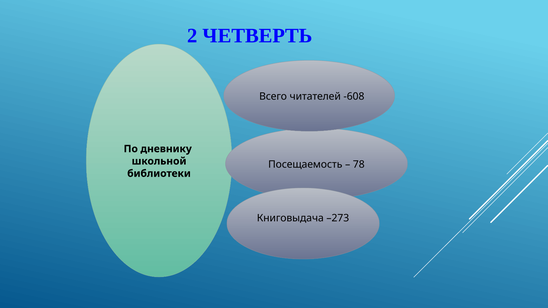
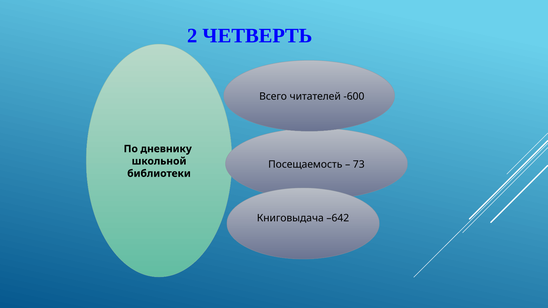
-608: -608 -> -600
78: 78 -> 73
–273: –273 -> –642
